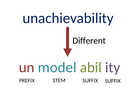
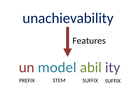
Different: Different -> Features
